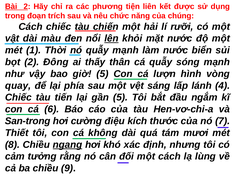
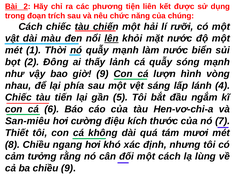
thân: thân -> lảnh
5 at (102, 74): 5 -> 9
quay: quay -> nhau
San-trong: San-trong -> San-miêu
ngang underline: present -> none
